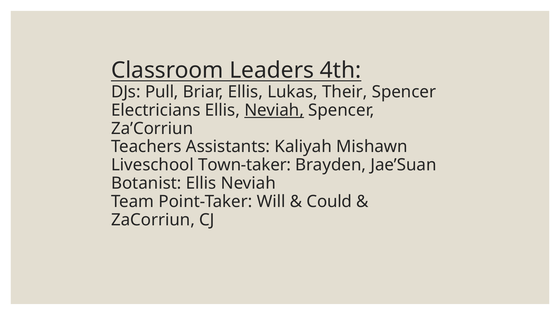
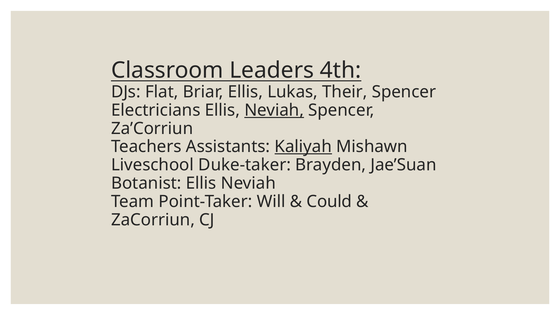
Pull: Pull -> Flat
Kaliyah underline: none -> present
Town-taker: Town-taker -> Duke-taker
